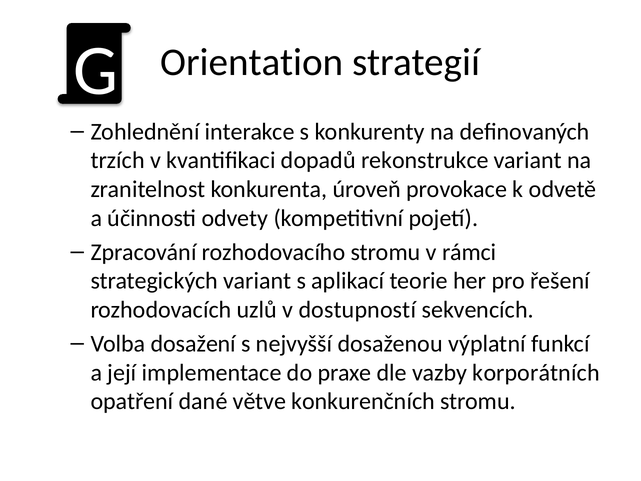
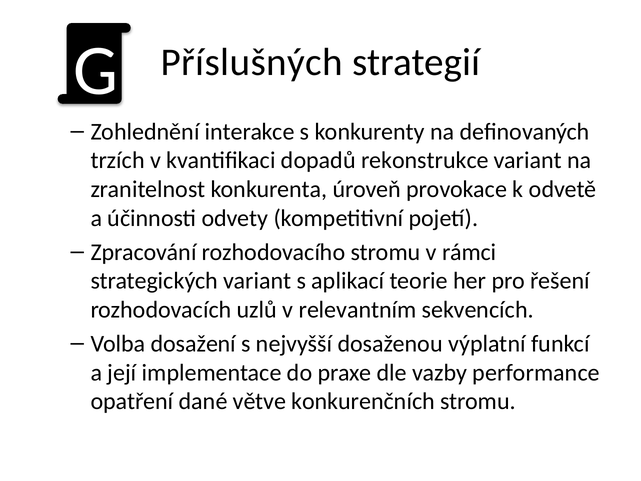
Orientation: Orientation -> Příslušných
dostupností: dostupností -> relevantním
korporátních: korporátních -> performance
